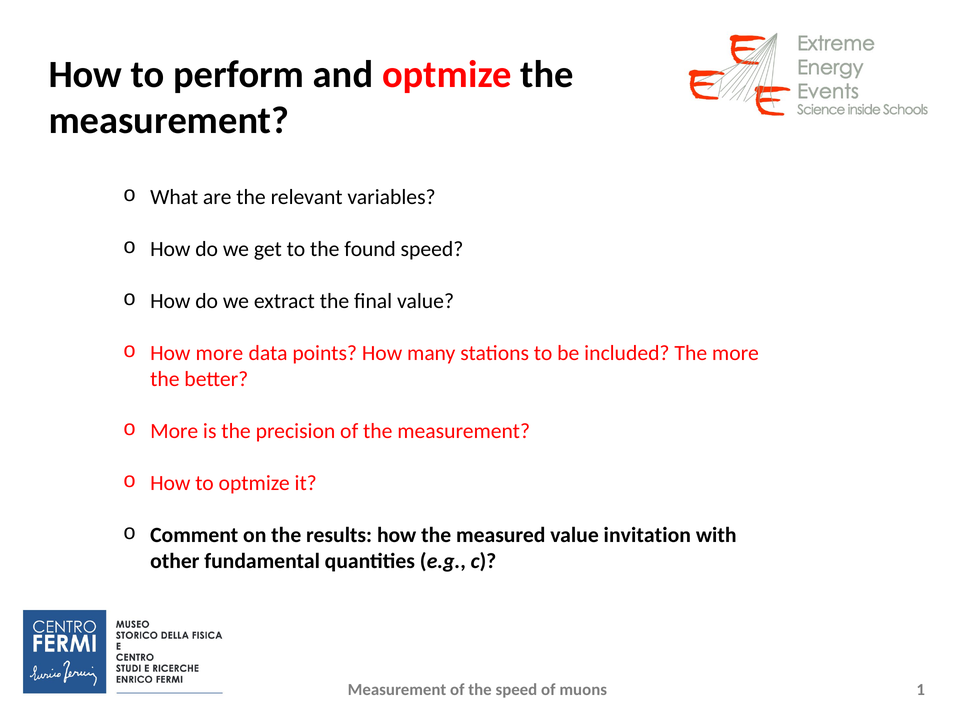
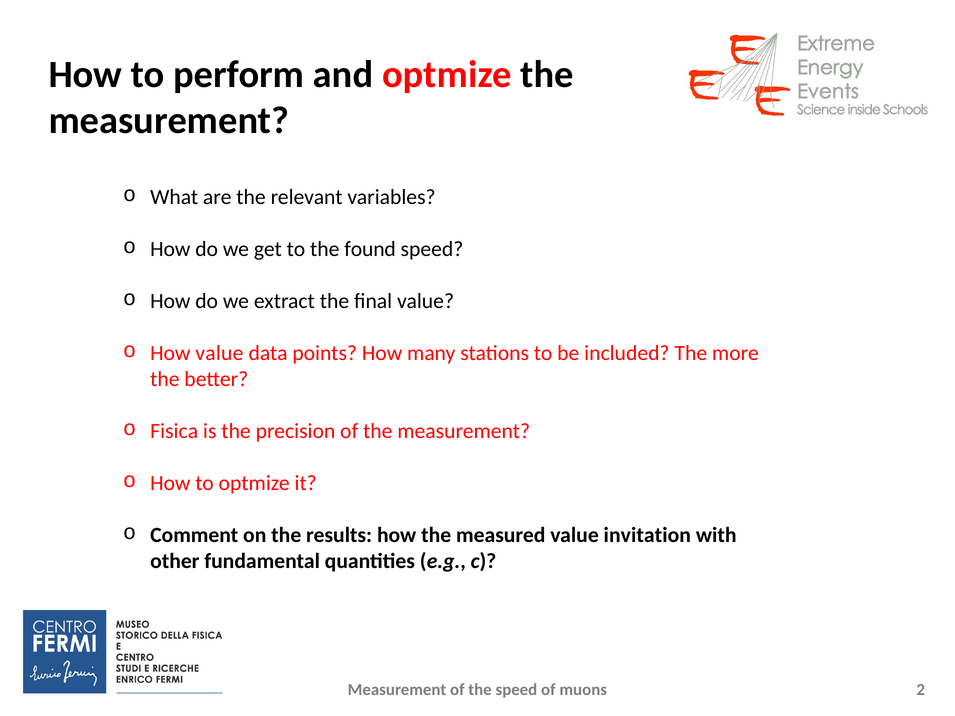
How more: more -> value
More at (174, 431): More -> Fisica
1: 1 -> 2
